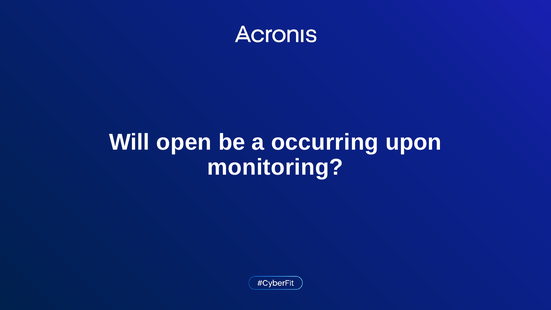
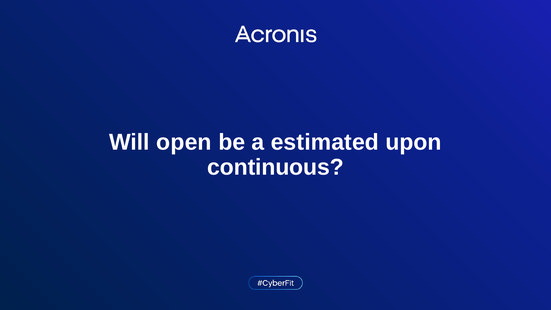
occurring: occurring -> estimated
monitoring: monitoring -> continuous
